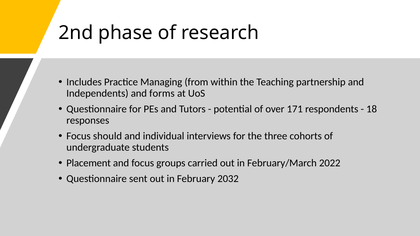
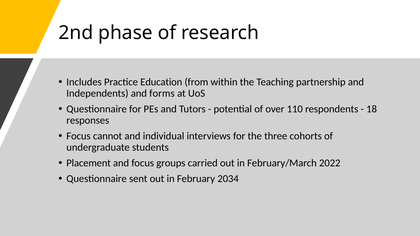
Managing: Managing -> Education
171: 171 -> 110
should: should -> cannot
2032: 2032 -> 2034
